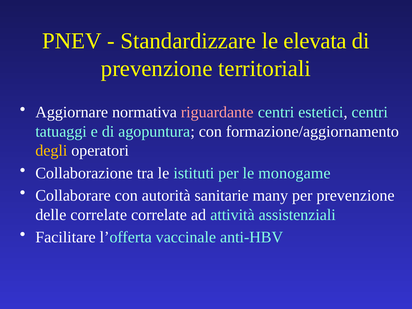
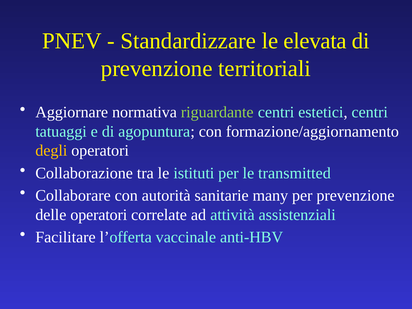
riguardante colour: pink -> light green
monogame: monogame -> transmitted
delle correlate: correlate -> operatori
